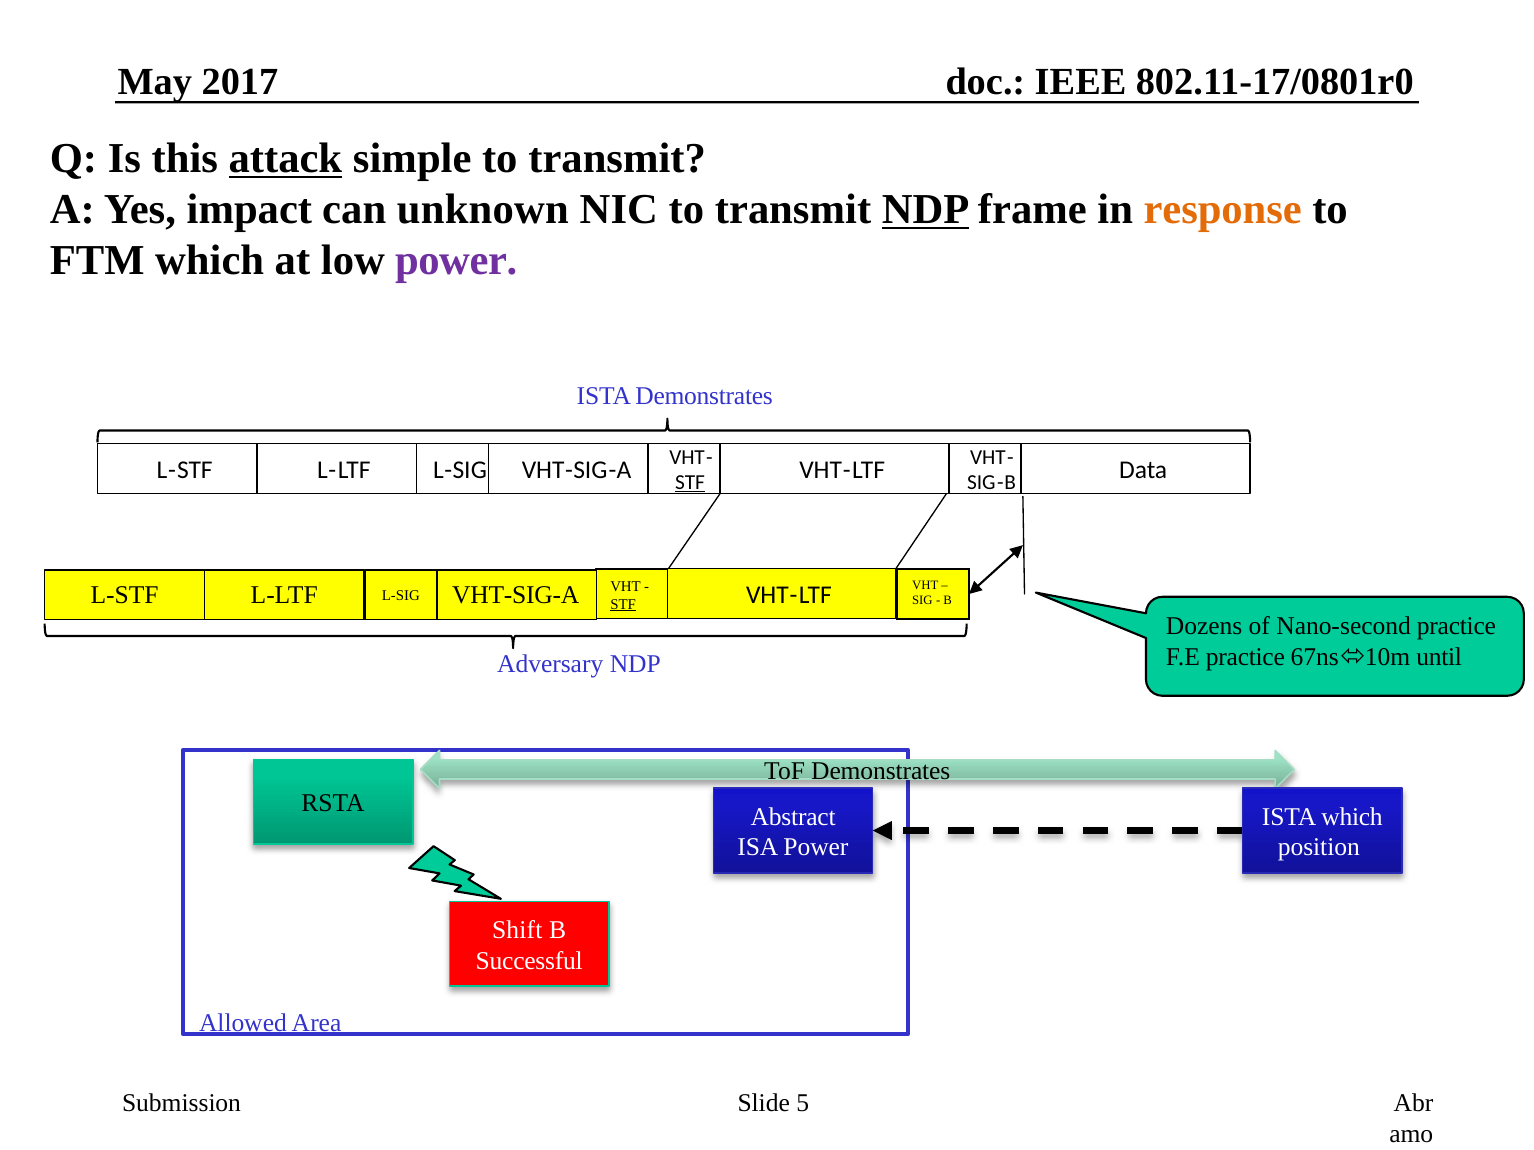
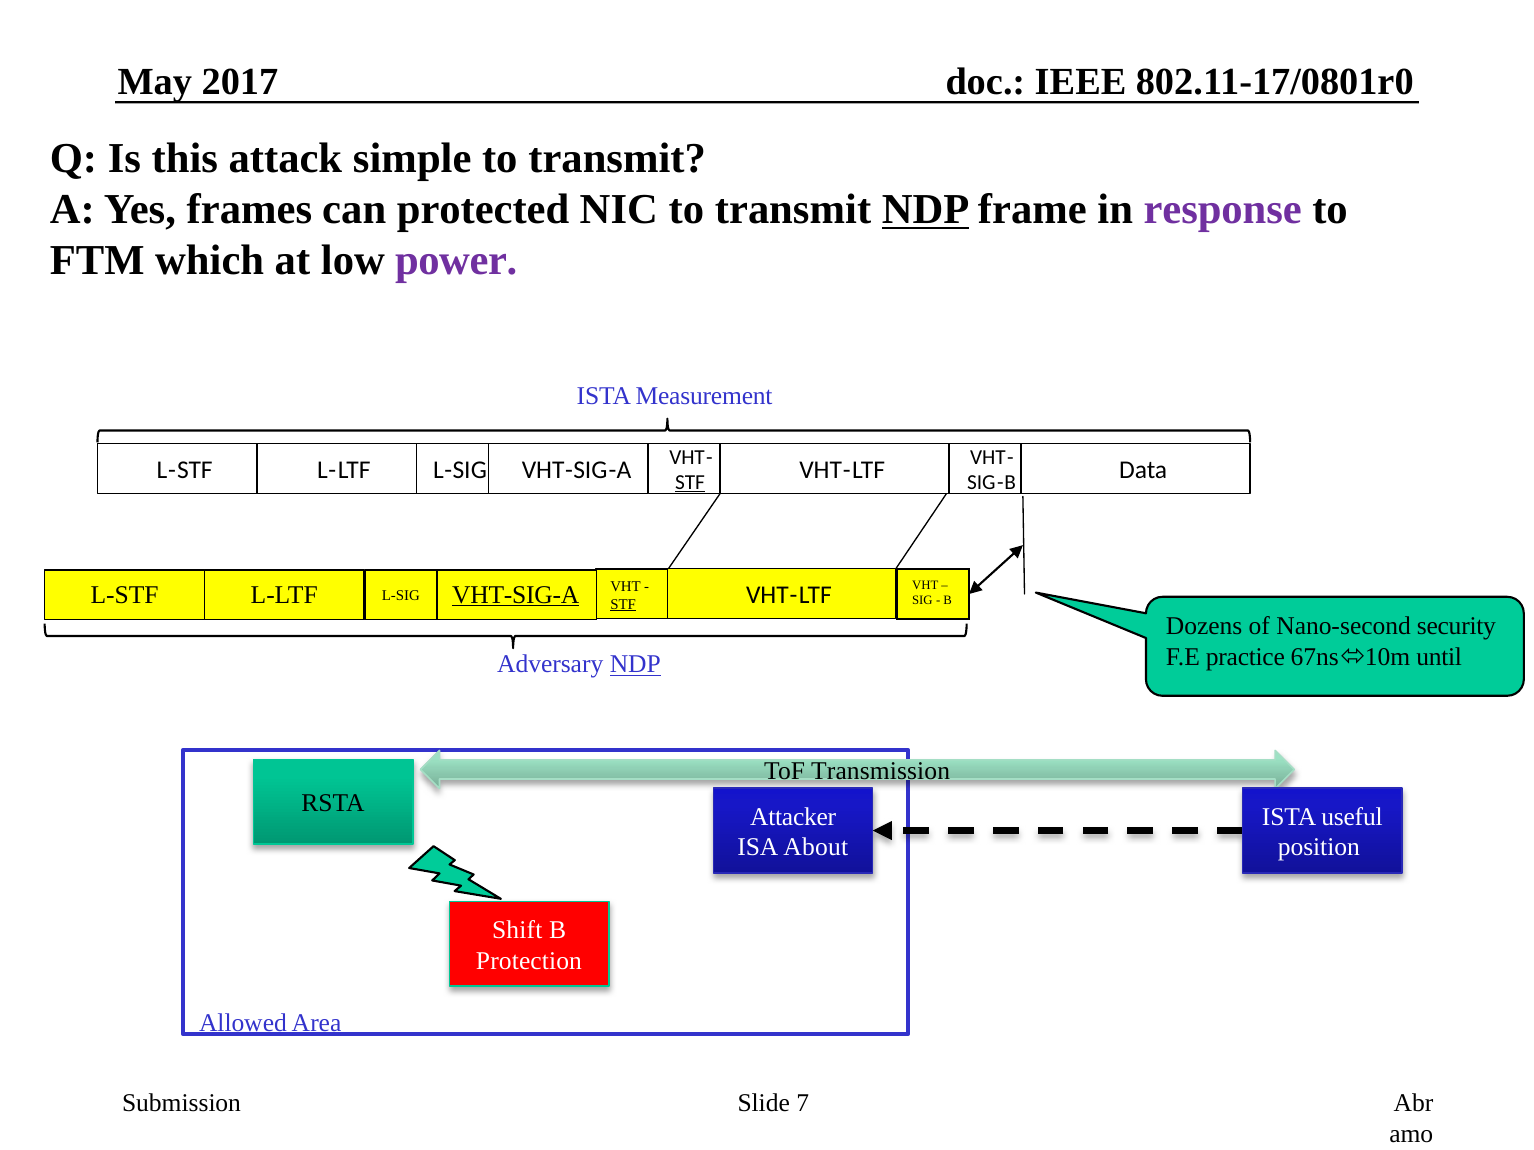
attack underline: present -> none
impact: impact -> frames
unknown: unknown -> protected
response colour: orange -> purple
ISTA Demonstrates: Demonstrates -> Measurement
VHT-SIG-A at (516, 595) underline: none -> present
Nano-second practice: practice -> security
NDP at (635, 665) underline: none -> present
ToF Demonstrates: Demonstrates -> Transmission
Abstract: Abstract -> Attacker
ISTA which: which -> useful
ISA Power: Power -> About
Successful: Successful -> Protection
5: 5 -> 7
